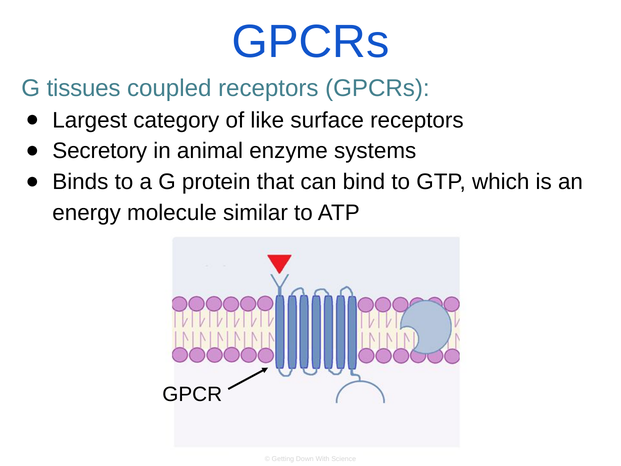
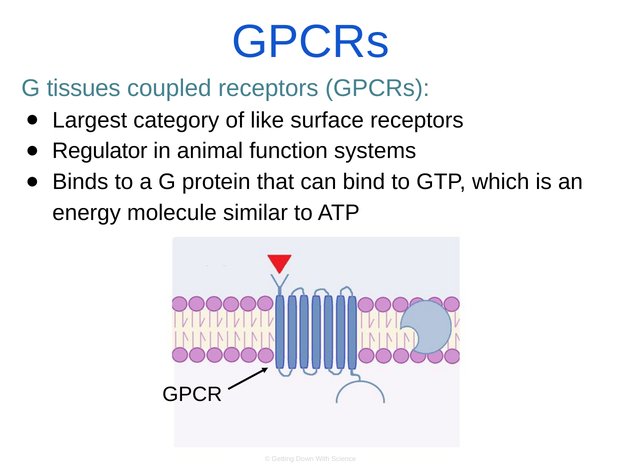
Secretory: Secretory -> Regulator
enzyme: enzyme -> function
